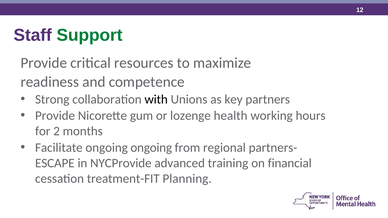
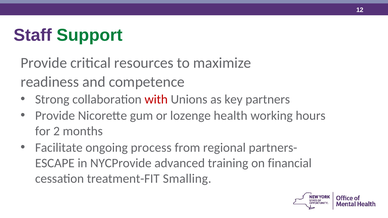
with colour: black -> red
ongoing ongoing: ongoing -> process
Planning: Planning -> Smalling
